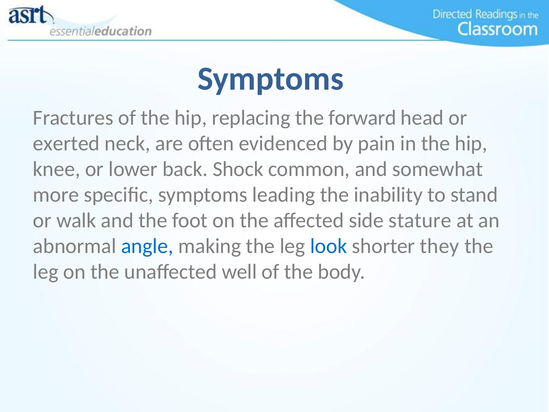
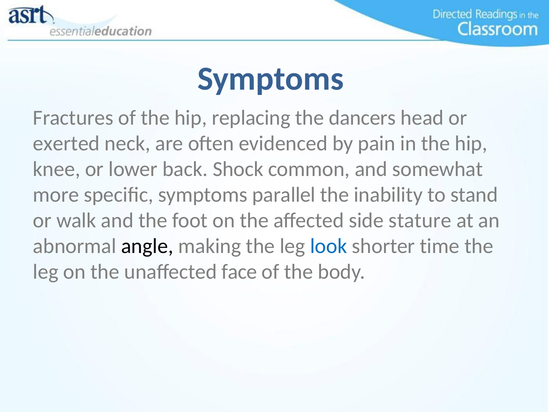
forward: forward -> dancers
leading: leading -> parallel
angle colour: blue -> black
they: they -> time
well: well -> face
